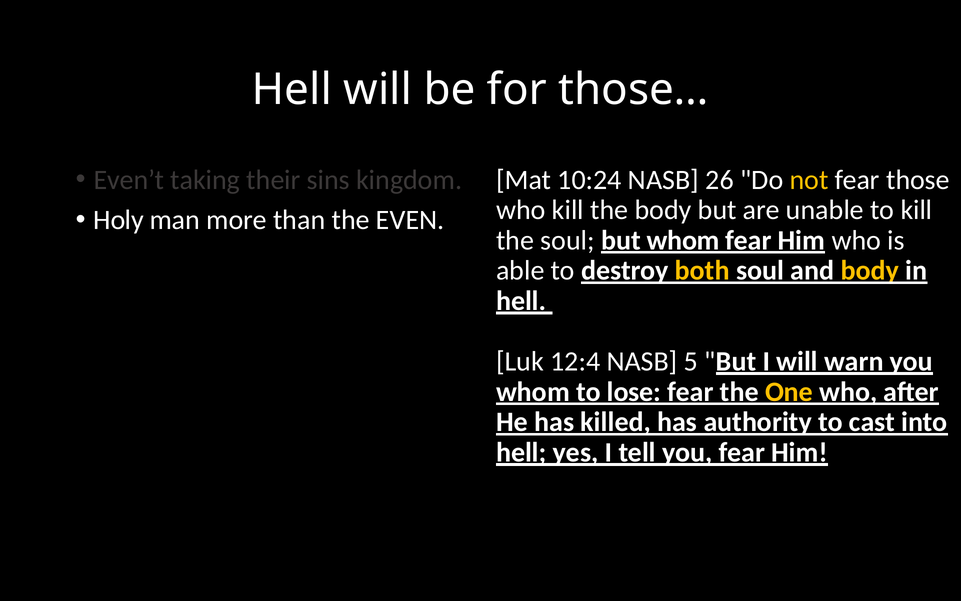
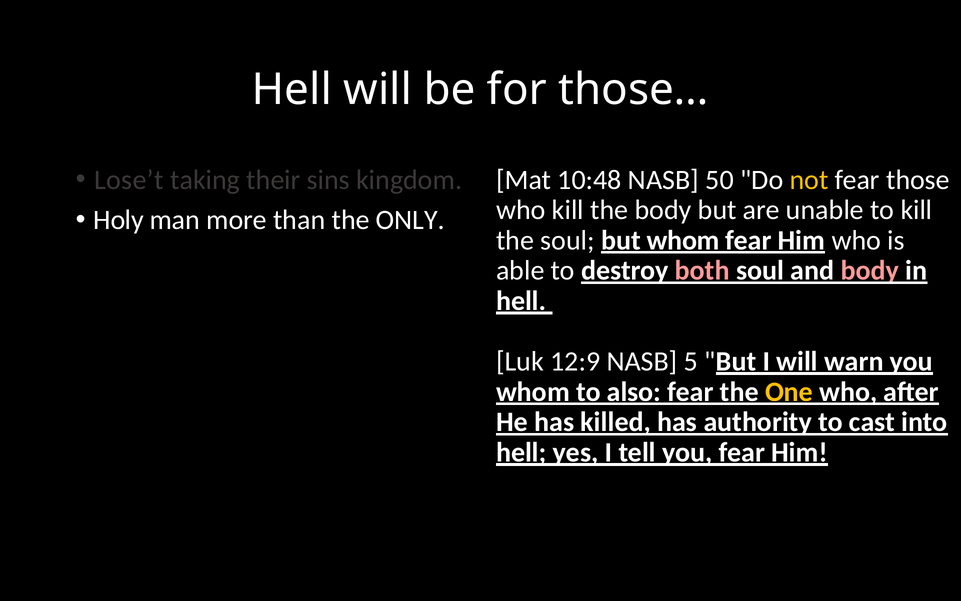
Even’t: Even’t -> Lose’t
10:24: 10:24 -> 10:48
26: 26 -> 50
EVEN: EVEN -> ONLY
both colour: yellow -> pink
body at (870, 270) colour: yellow -> pink
12:4: 12:4 -> 12:9
lose: lose -> also
